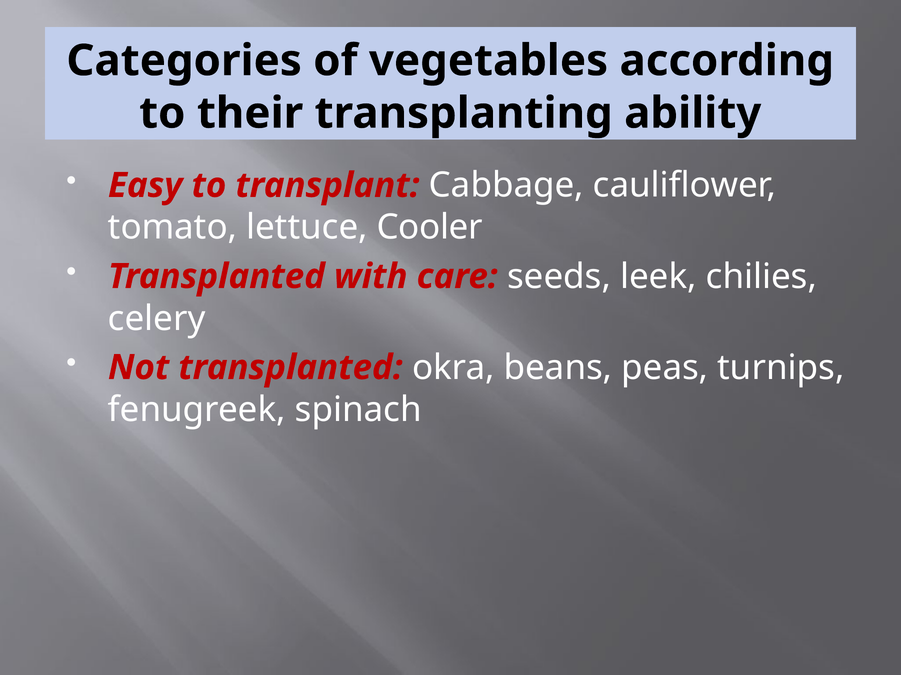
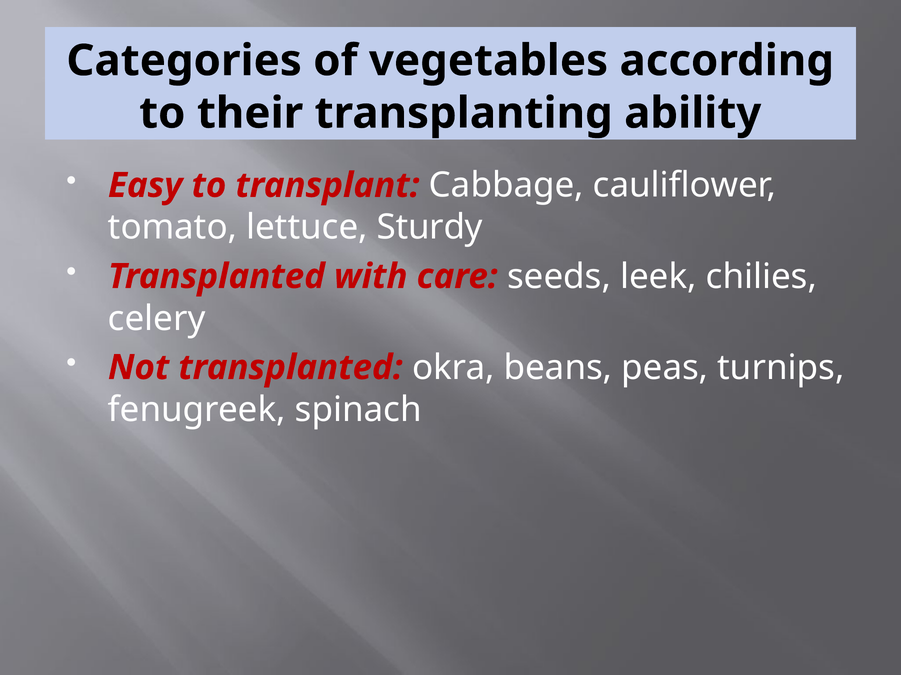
Cooler: Cooler -> Sturdy
